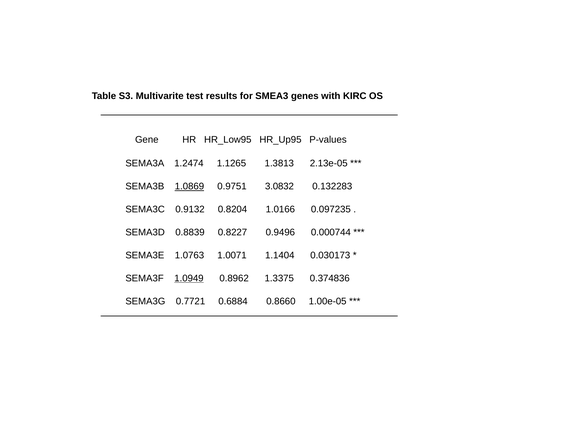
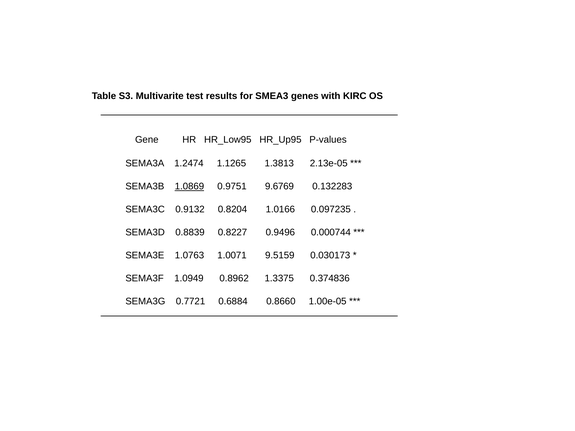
3.0832: 3.0832 -> 9.6769
1.1404: 1.1404 -> 9.5159
1.0949 underline: present -> none
